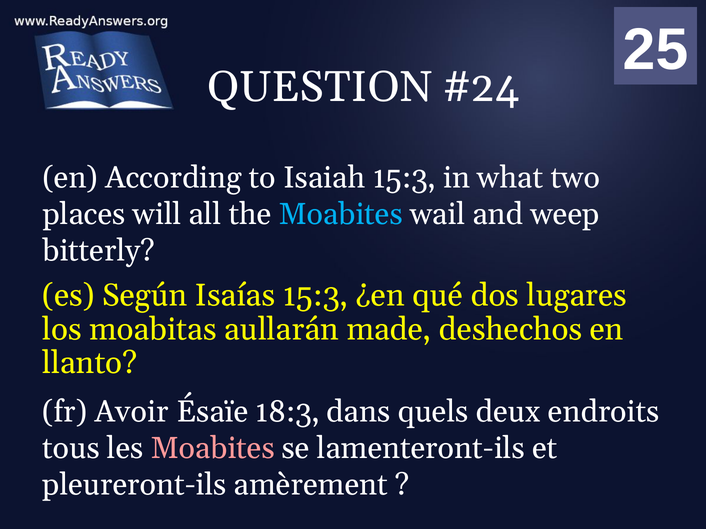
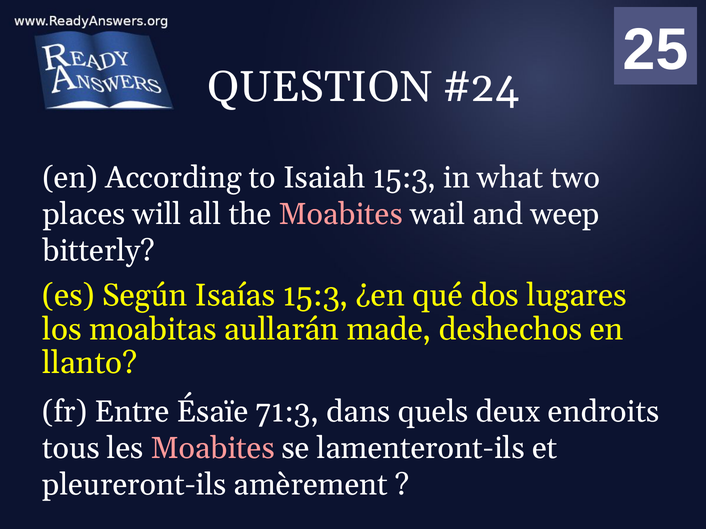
Moabites at (341, 214) colour: light blue -> pink
Avoir: Avoir -> Entre
18:3: 18:3 -> 71:3
